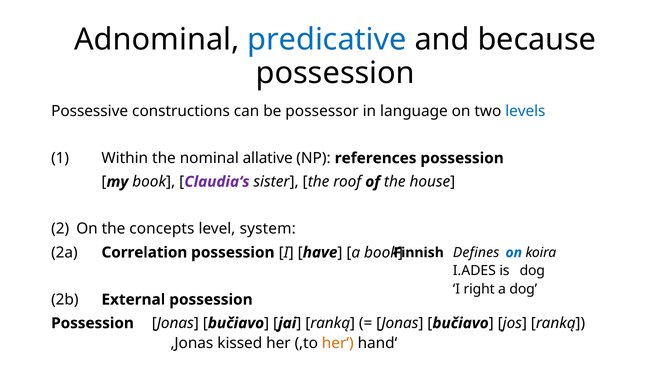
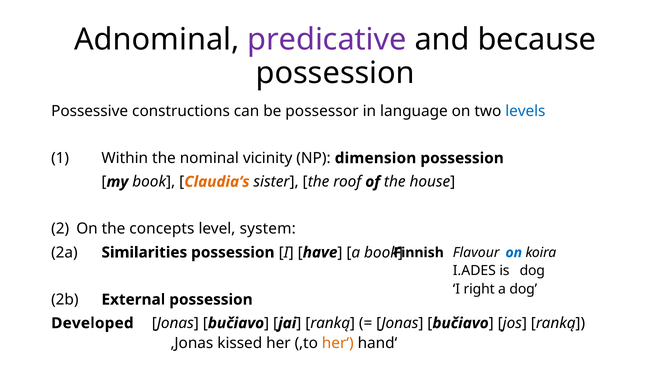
predicative colour: blue -> purple
allative: allative -> vicinity
references: references -> dimension
Claudia‘s colour: purple -> orange
Correlation: Correlation -> Similarities
Defines: Defines -> Flavour
Possession at (93, 324): Possession -> Developed
